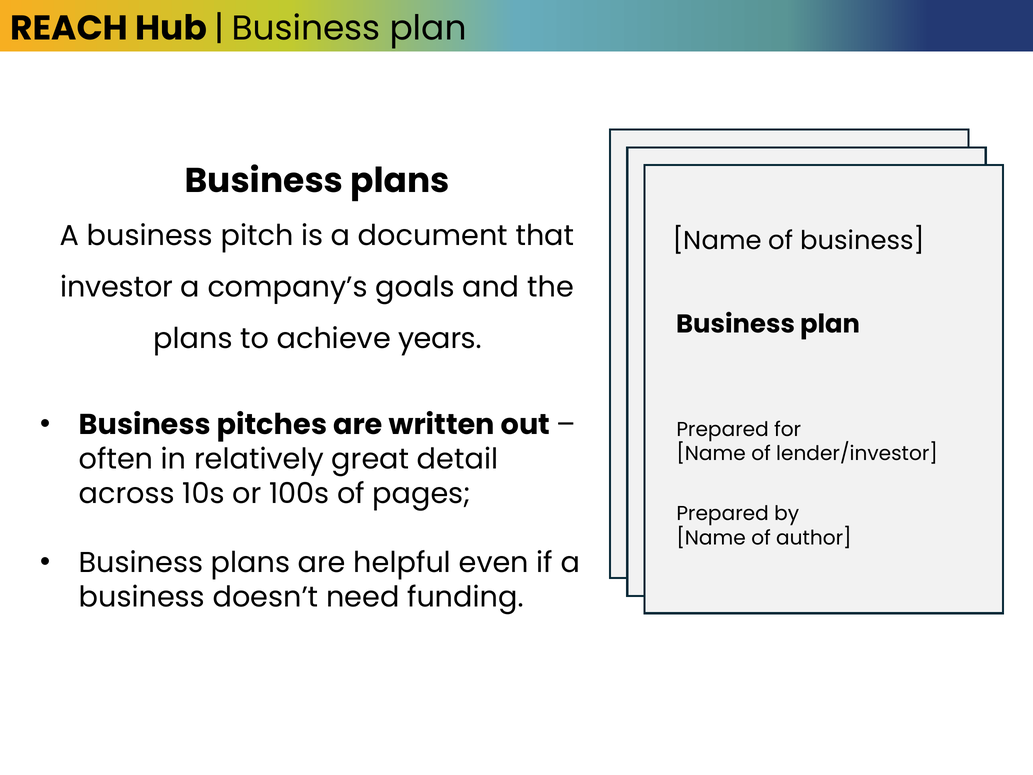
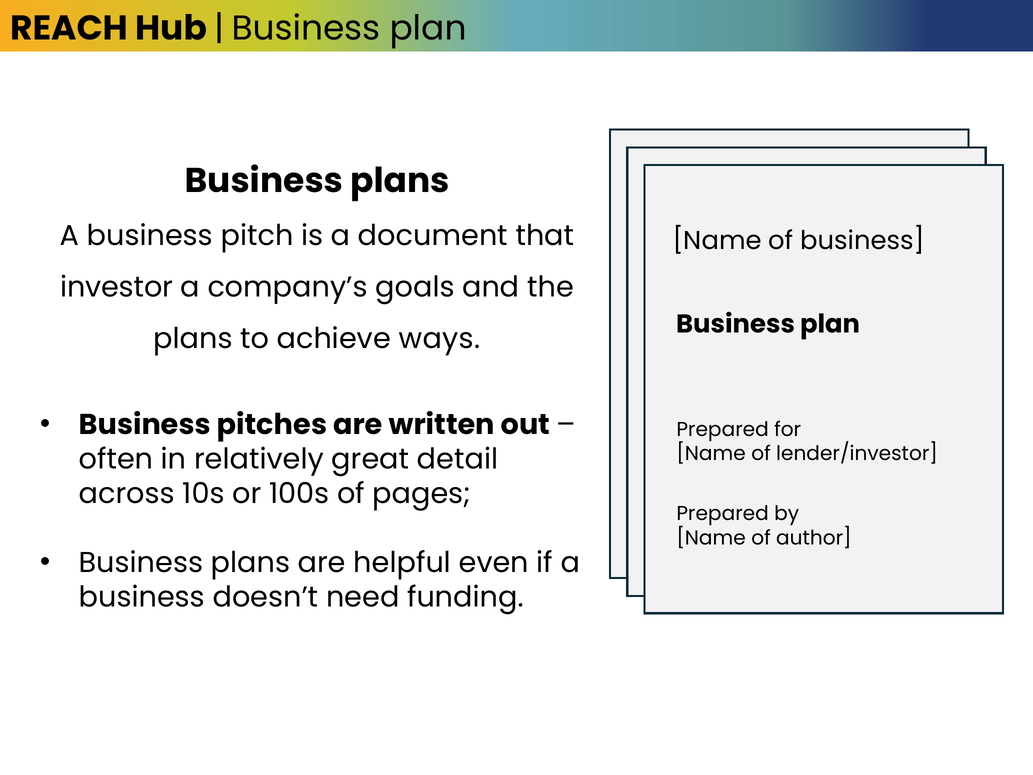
years: years -> ways
